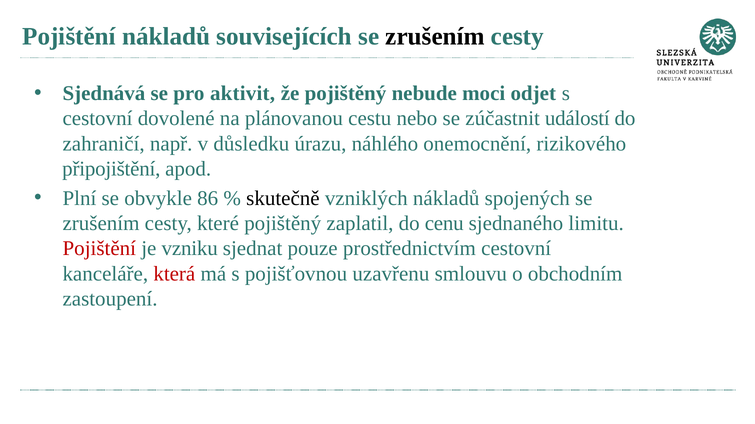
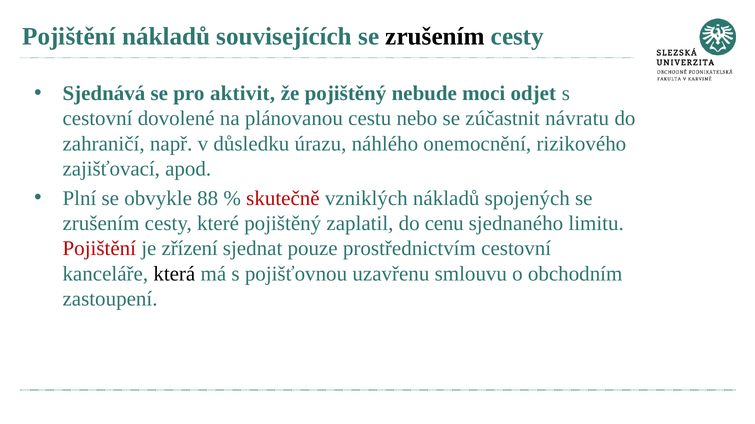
událostí: událostí -> návratu
připojištění: připojištění -> zajišťovací
86: 86 -> 88
skutečně colour: black -> red
vzniku: vzniku -> zřízení
která colour: red -> black
